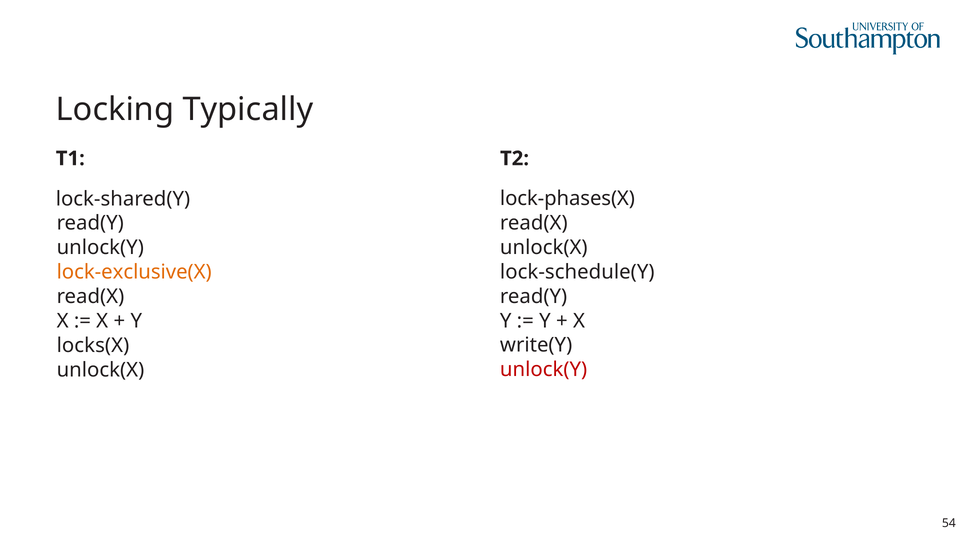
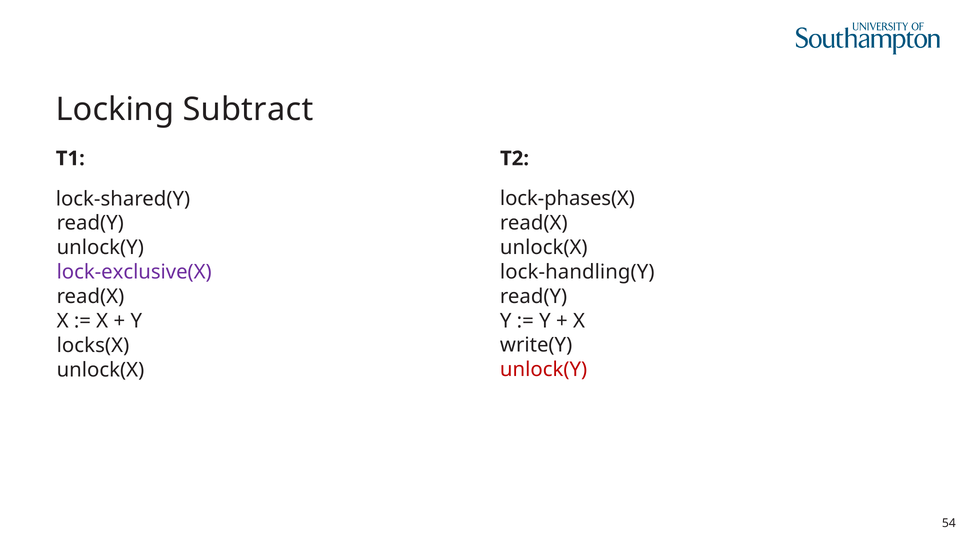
Typically: Typically -> Subtract
lock-schedule(Y: lock-schedule(Y -> lock-handling(Y
lock-exclusive(X colour: orange -> purple
